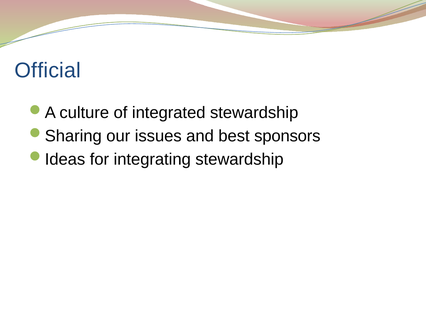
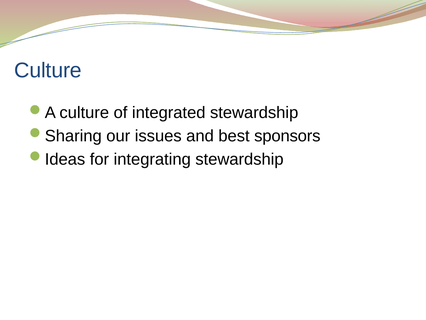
Official at (48, 70): Official -> Culture
